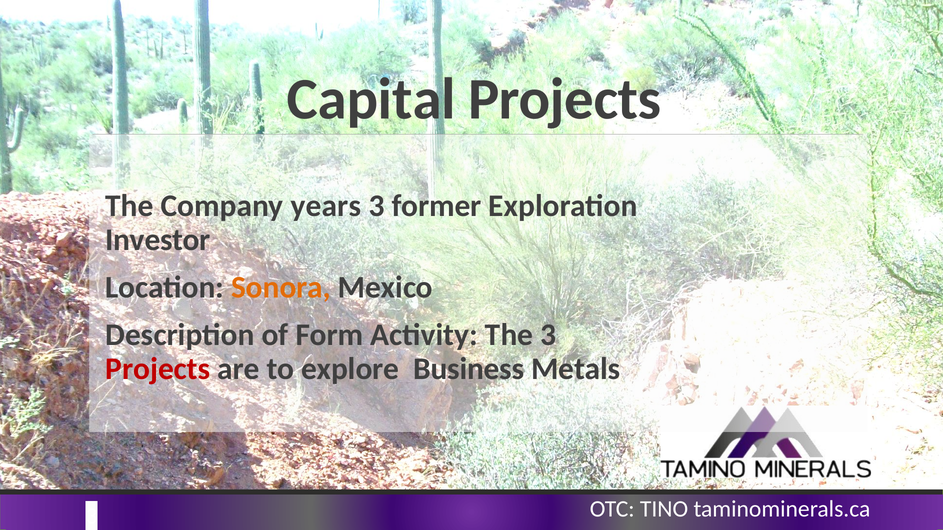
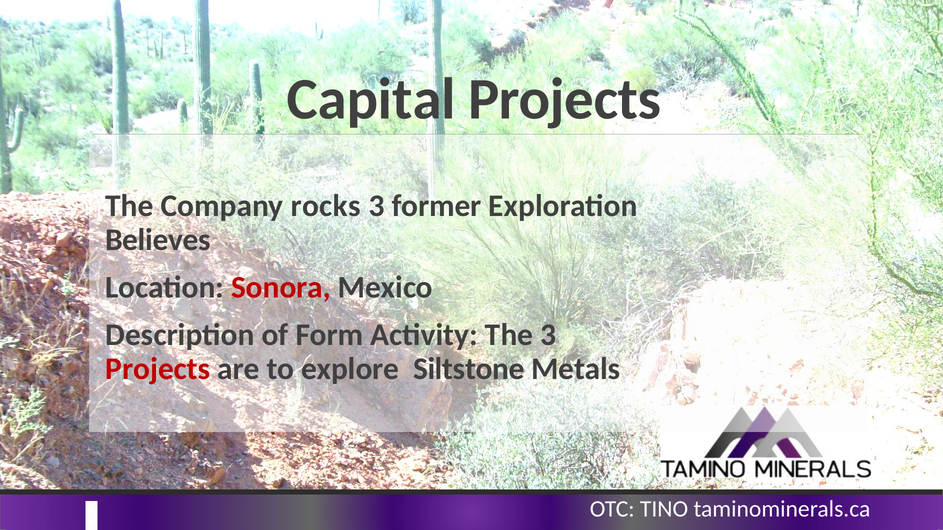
years: years -> rocks
Investor: Investor -> Believes
Sonora colour: orange -> red
Business: Business -> Siltstone
